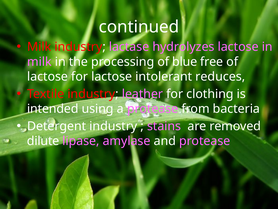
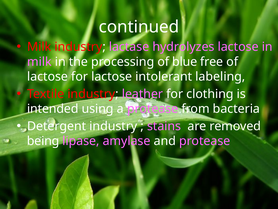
reduces: reduces -> labeling
dilute: dilute -> being
